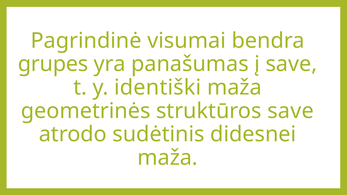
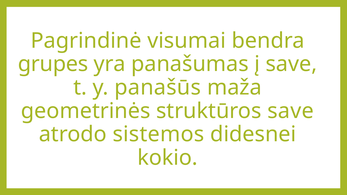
identiški: identiški -> panašūs
sudėtinis: sudėtinis -> sistemos
maža at (168, 158): maža -> kokio
